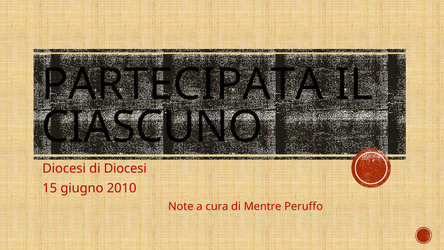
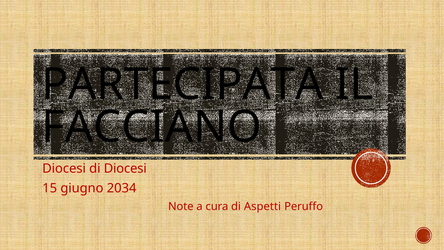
CIASCUNO: CIASCUNO -> FACCIANO
2010: 2010 -> 2034
Mentre: Mentre -> Aspetti
